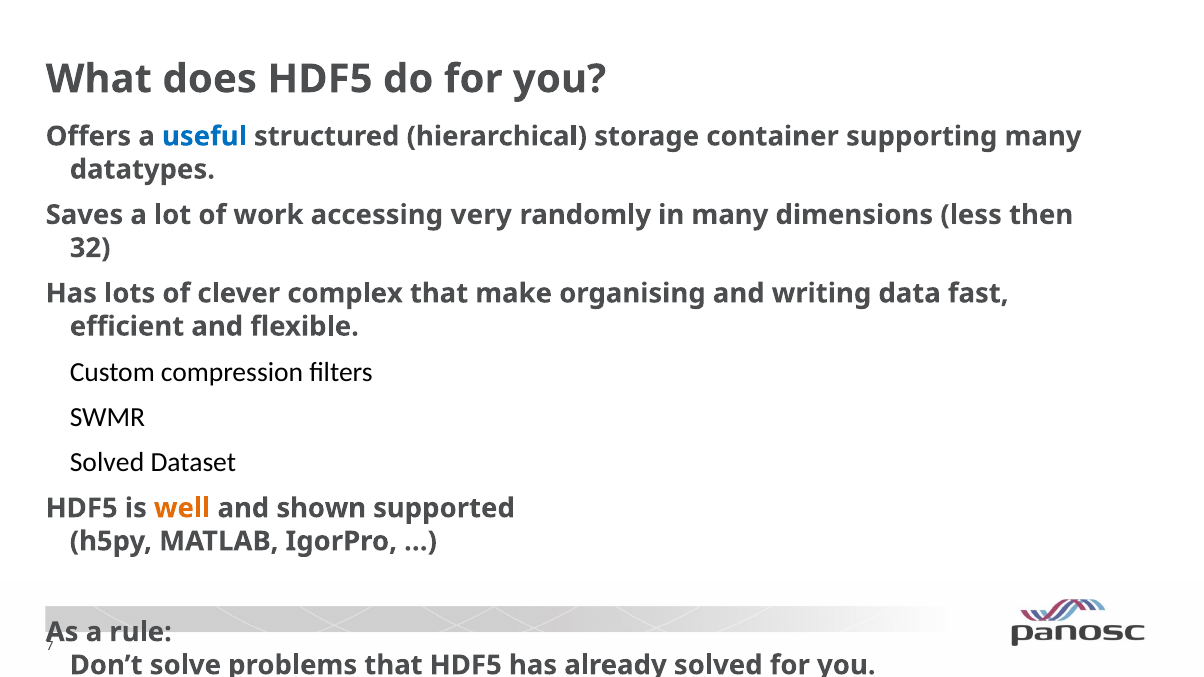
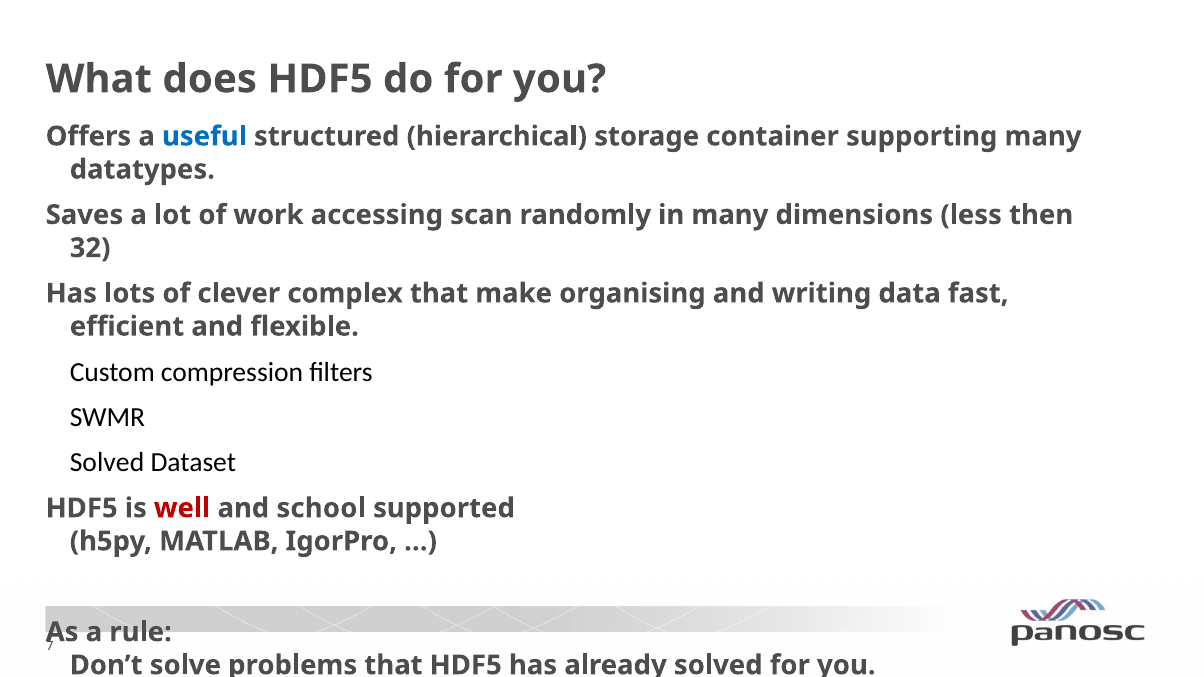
very: very -> scan
well colour: orange -> red
shown: shown -> school
